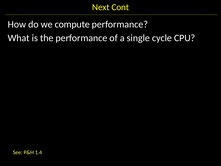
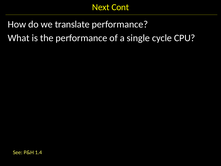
compute: compute -> translate
